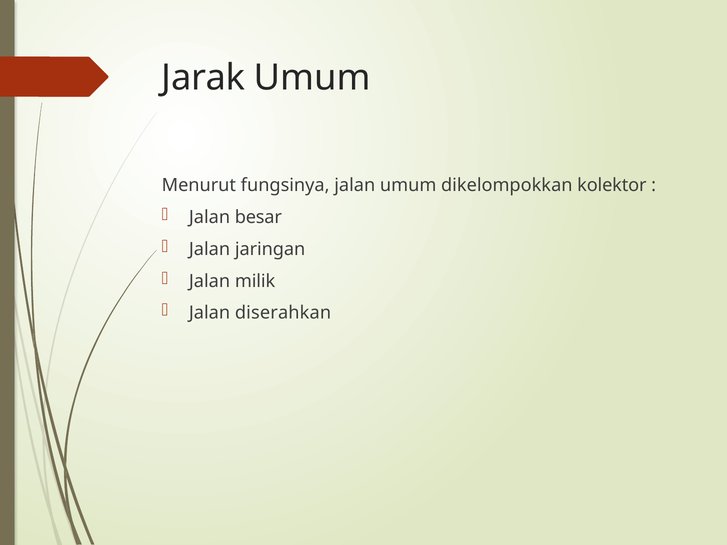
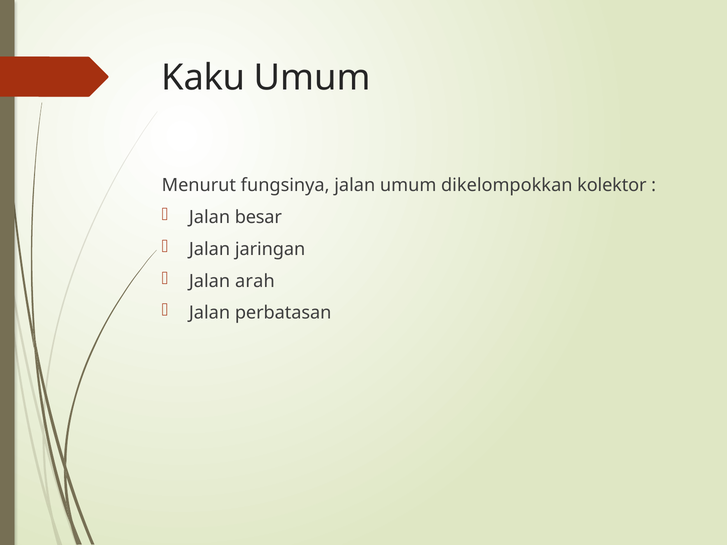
Jarak: Jarak -> Kaku
milik: milik -> arah
diserahkan: diserahkan -> perbatasan
